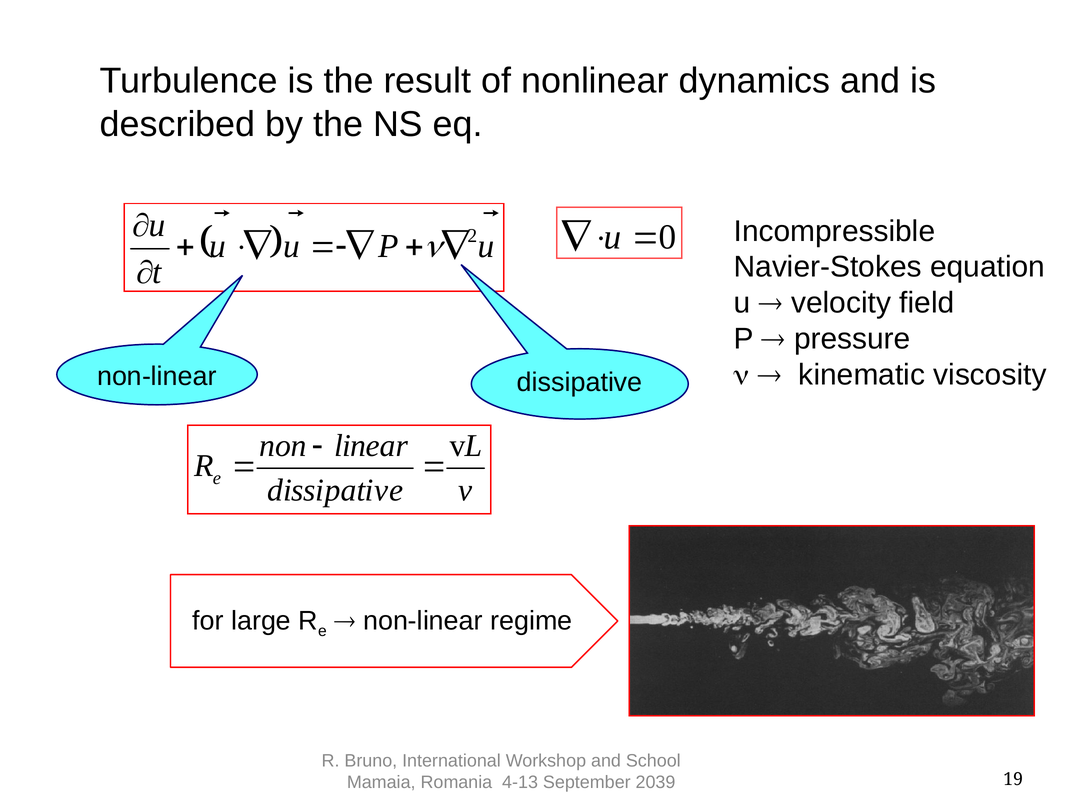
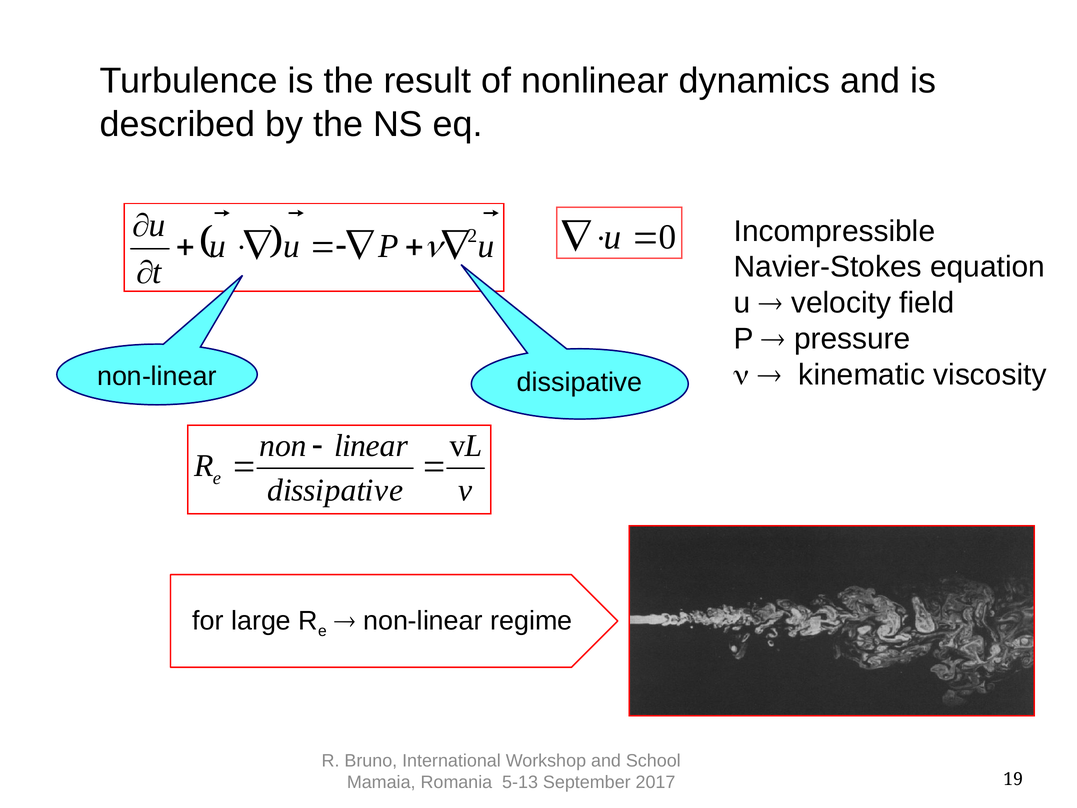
4-13: 4-13 -> 5-13
2039: 2039 -> 2017
